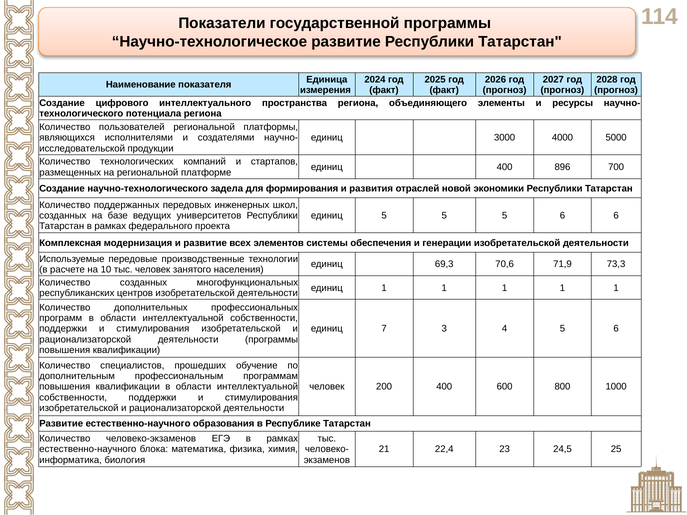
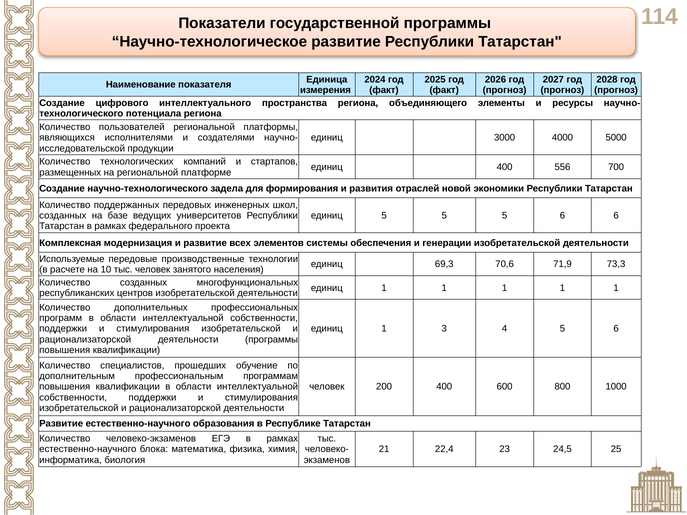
896: 896 -> 556
7 at (384, 329): 7 -> 1
